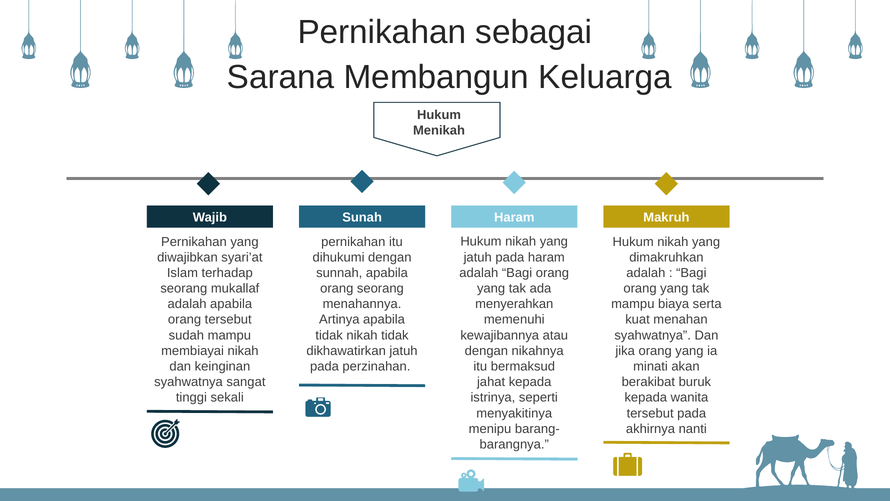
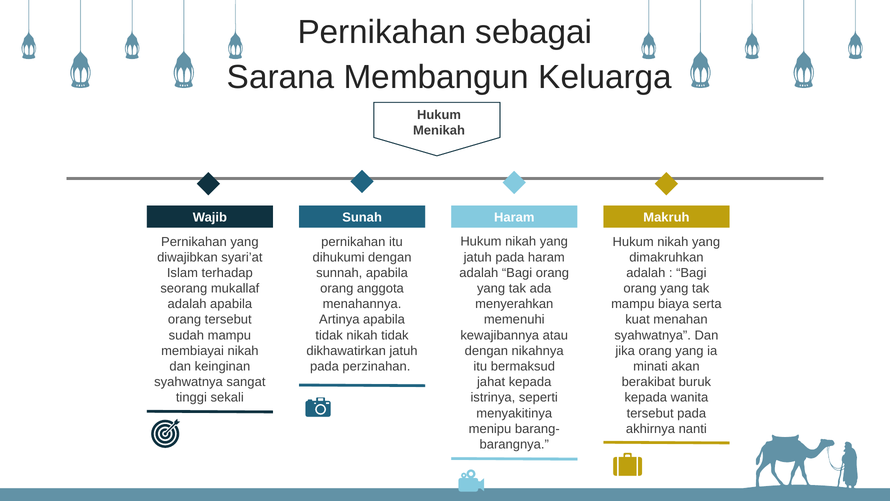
orang seorang: seorang -> anggota
